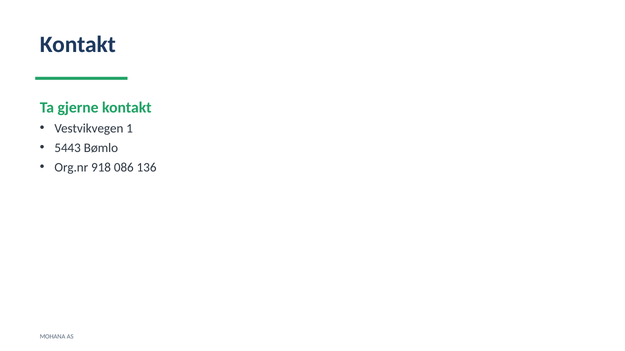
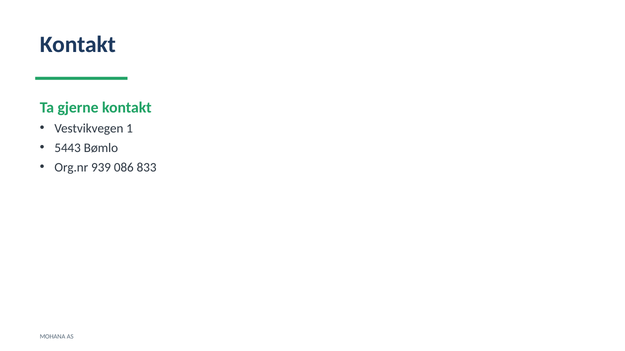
918: 918 -> 939
136: 136 -> 833
